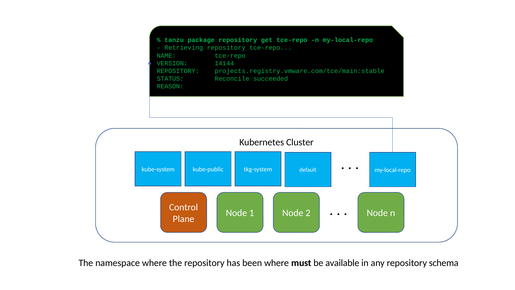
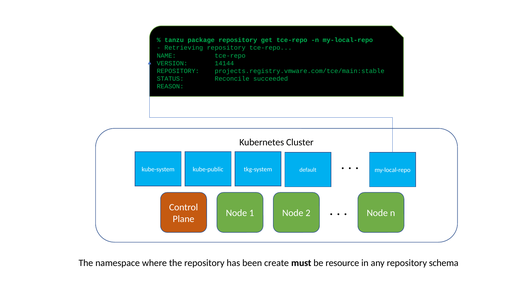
been where: where -> create
available: available -> resource
